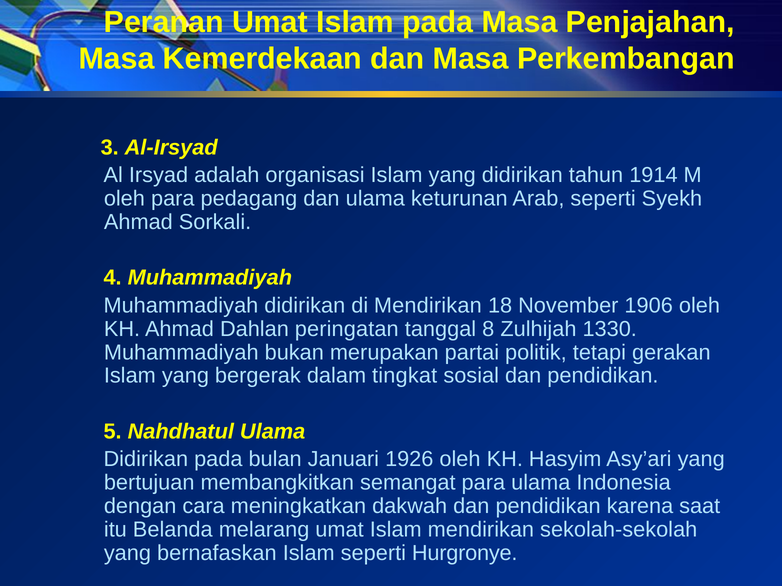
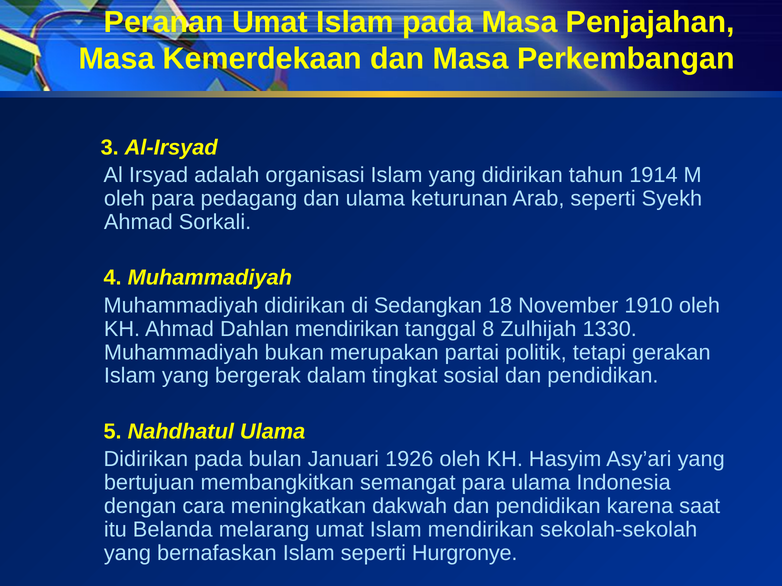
di Mendirikan: Mendirikan -> Sedangkan
1906: 1906 -> 1910
Dahlan peringatan: peringatan -> mendirikan
